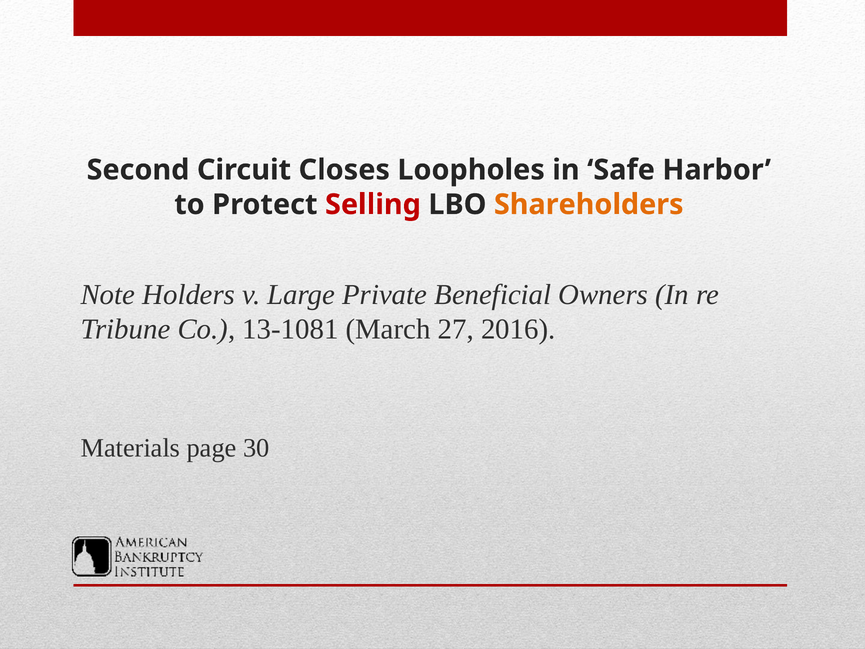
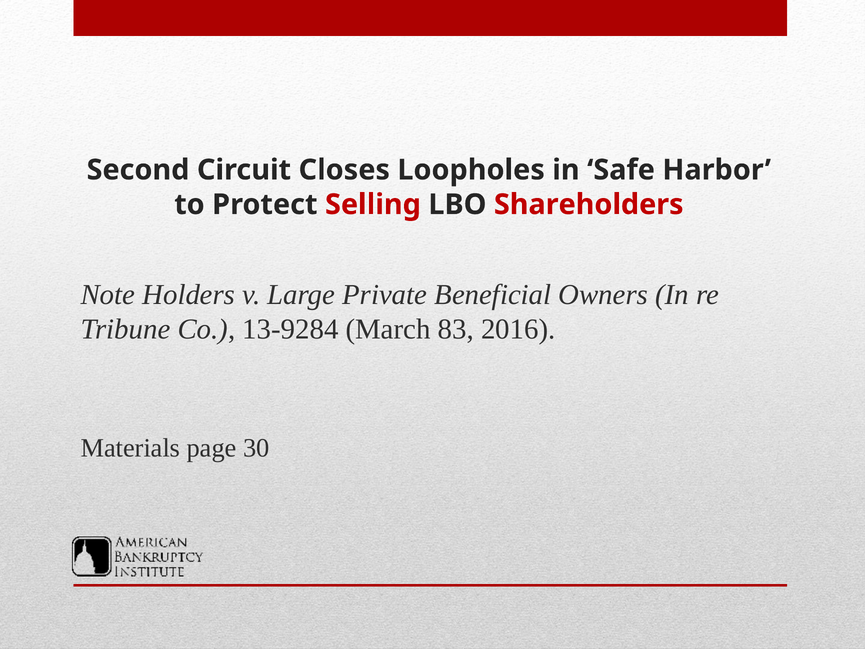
Shareholders colour: orange -> red
13-1081: 13-1081 -> 13-9284
27: 27 -> 83
